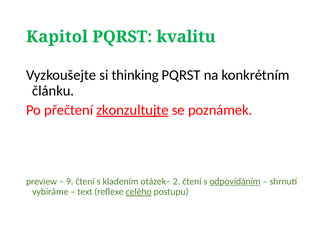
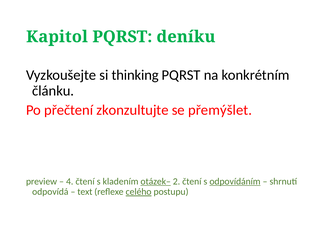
kvalitu: kvalitu -> deníku
zkonzultujte underline: present -> none
poznámek: poznámek -> přemýšlet
9: 9 -> 4
otázek– underline: none -> present
vybíráme: vybíráme -> odpovídá
